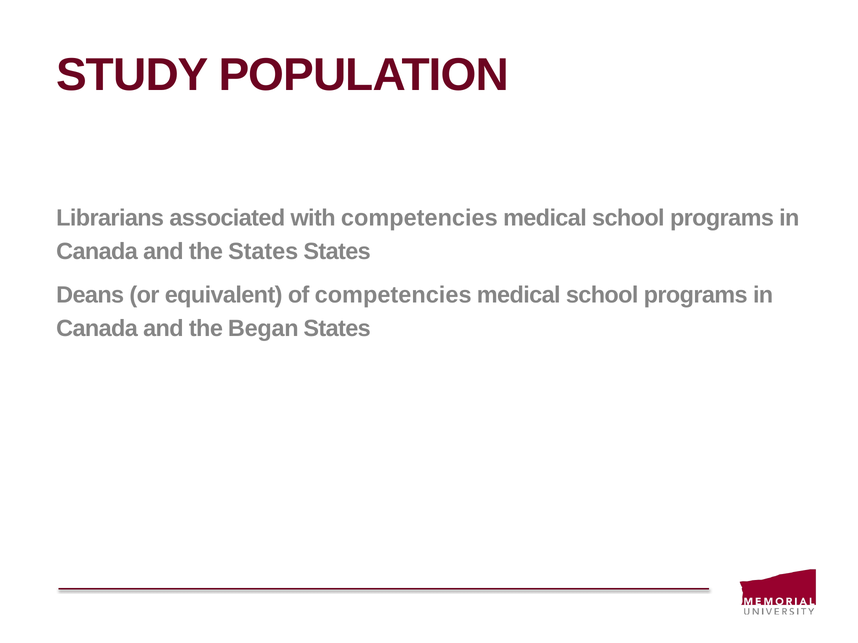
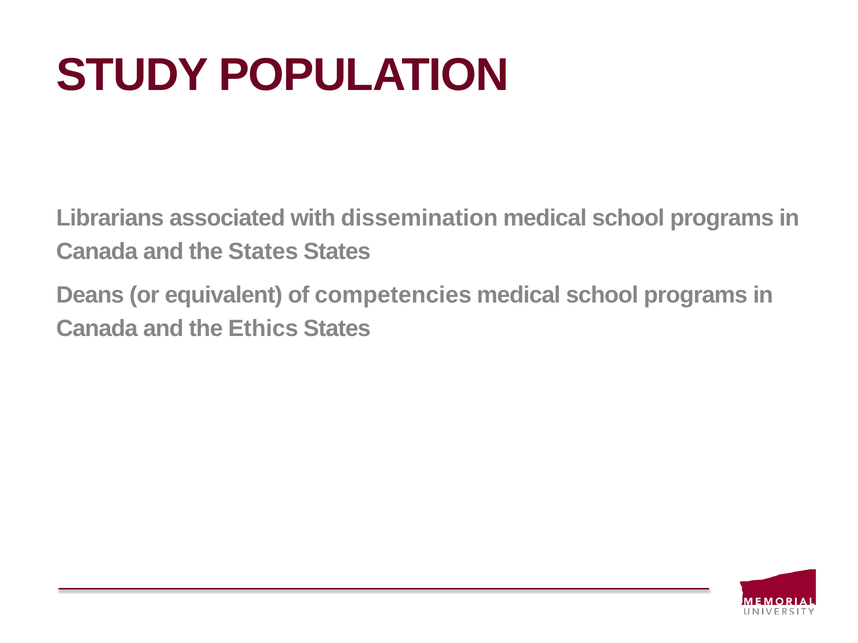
with competencies: competencies -> dissemination
Began: Began -> Ethics
